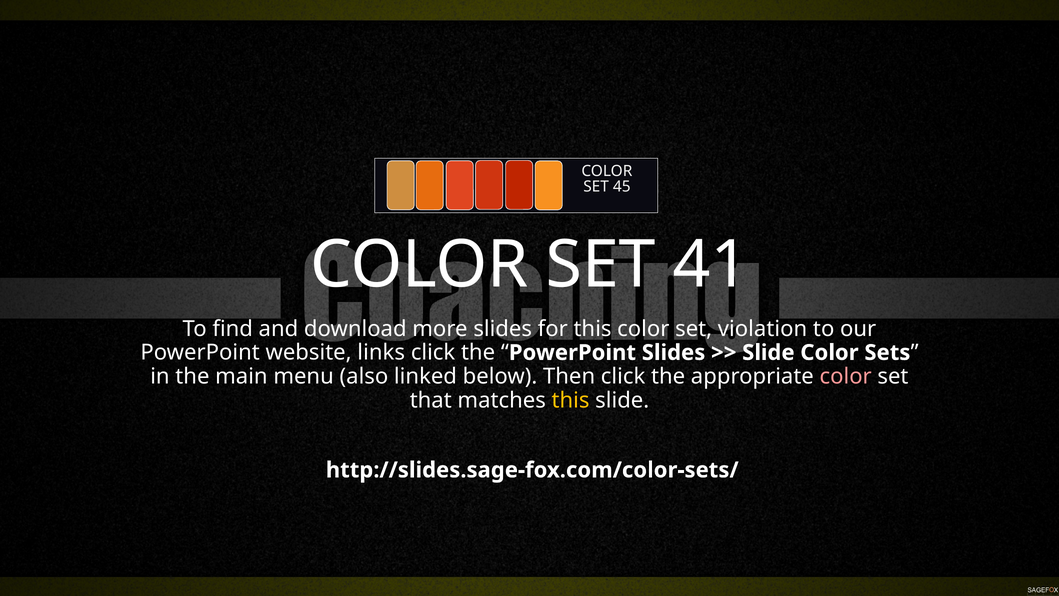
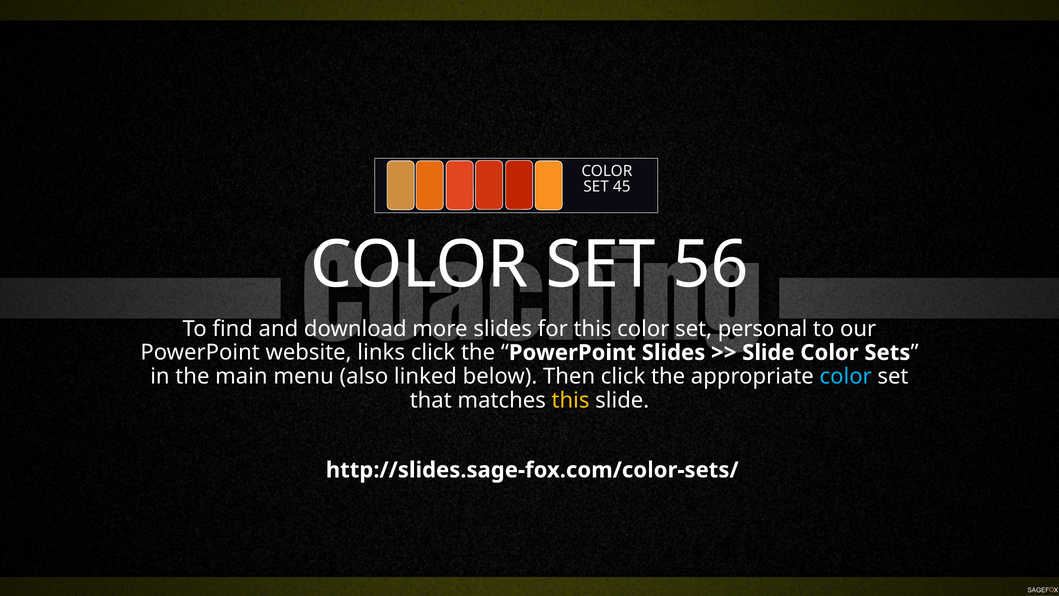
41: 41 -> 56
violation: violation -> personal
color at (846, 376) colour: pink -> light blue
